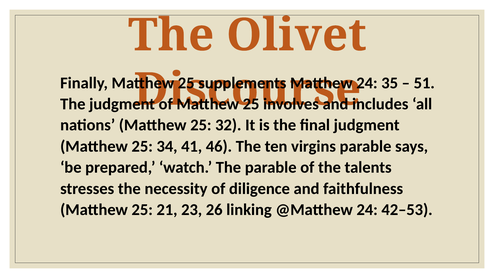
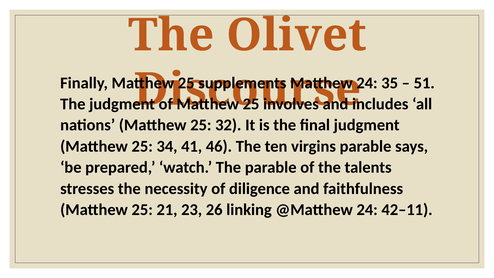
42–53: 42–53 -> 42–11
